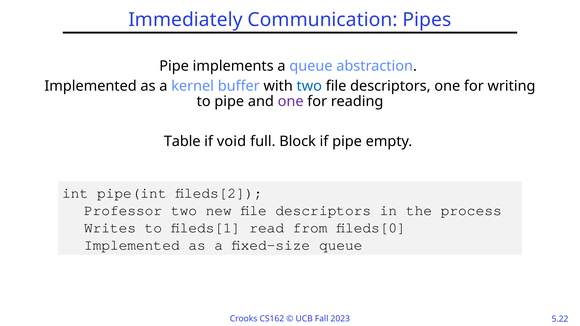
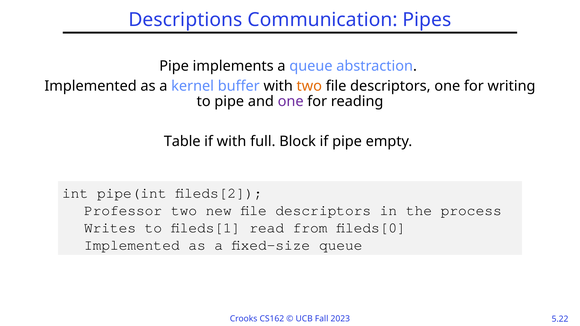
Immediately: Immediately -> Descriptions
two at (309, 86) colour: blue -> orange
if void: void -> with
